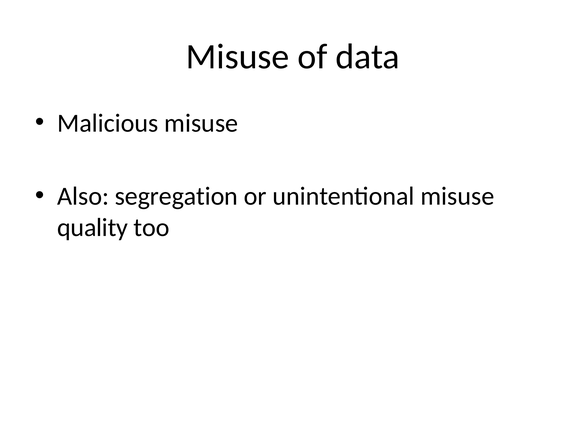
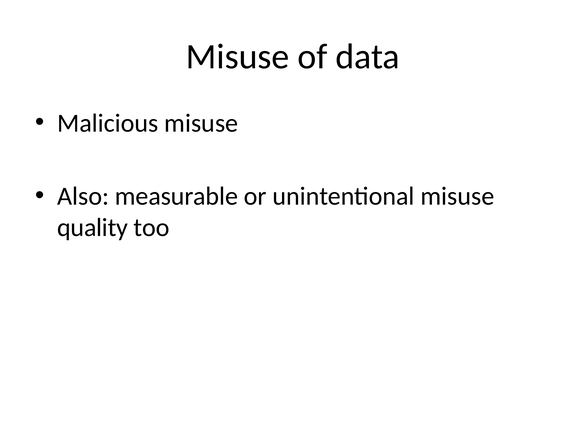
segregation: segregation -> measurable
